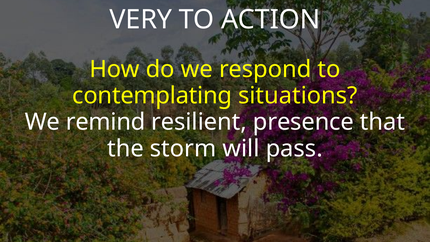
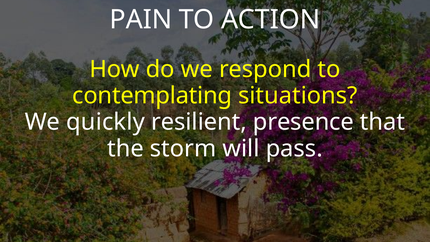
VERY: VERY -> PAIN
remind: remind -> quickly
